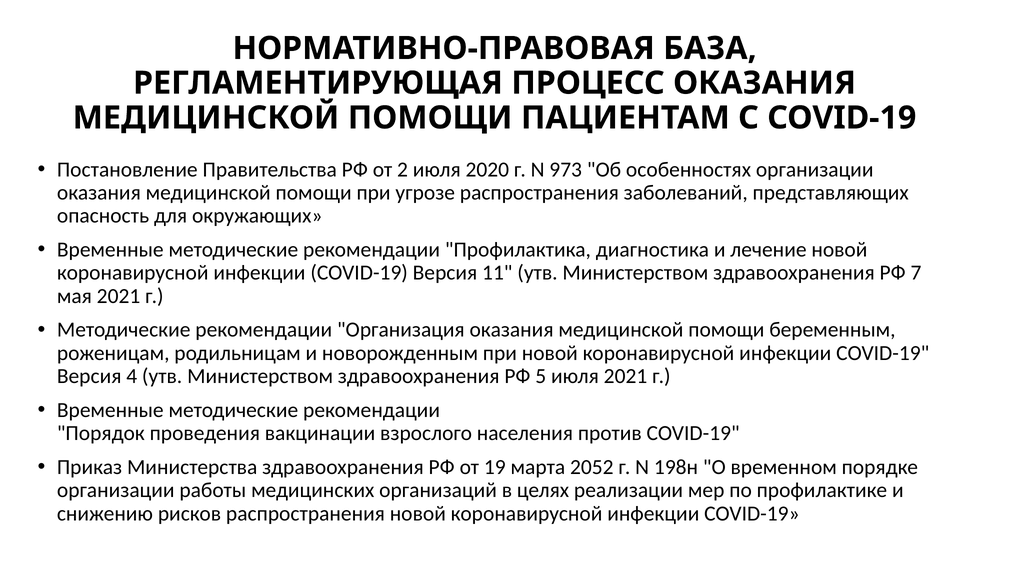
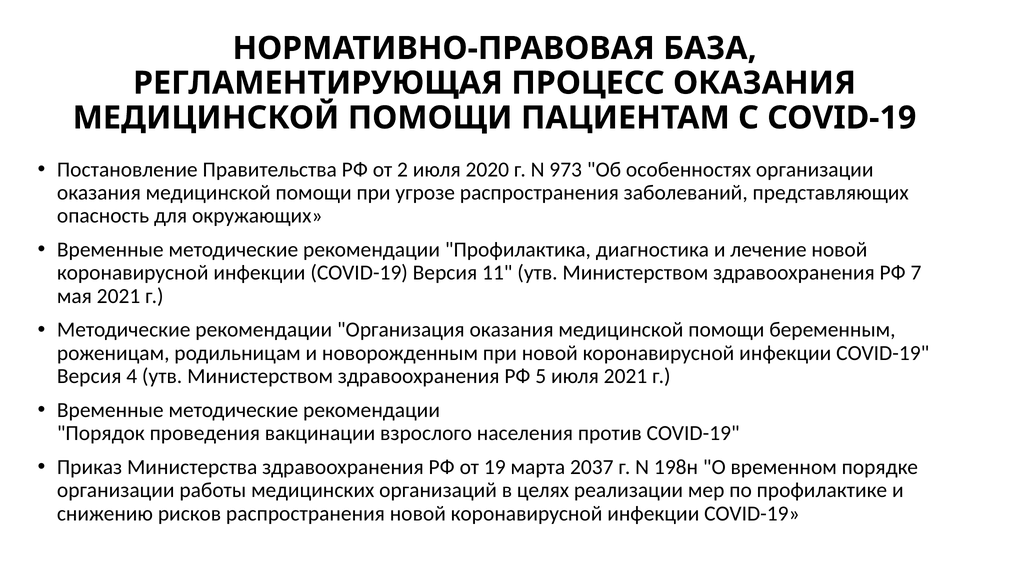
2052: 2052 -> 2037
